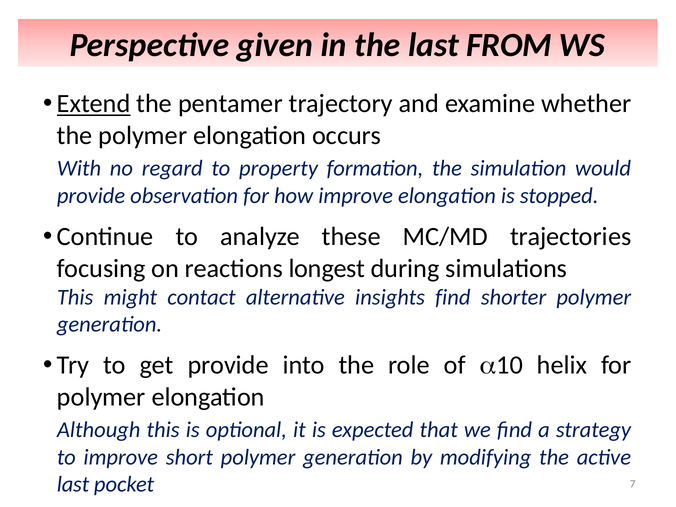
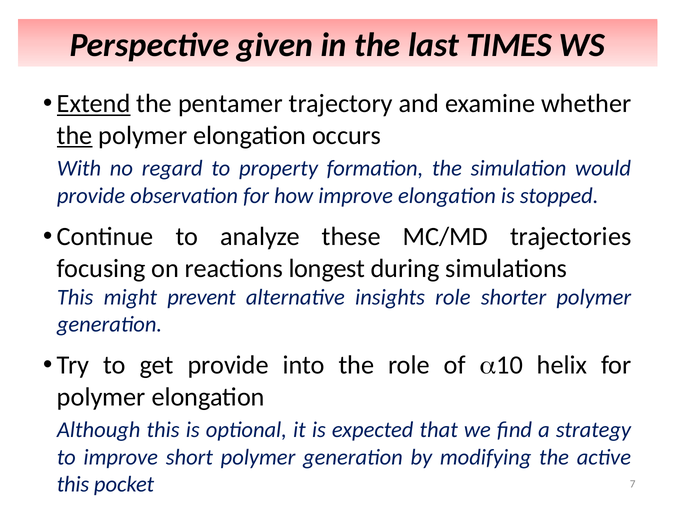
FROM: FROM -> TIMES
the at (75, 135) underline: none -> present
contact: contact -> prevent
insights find: find -> role
last at (73, 484): last -> this
